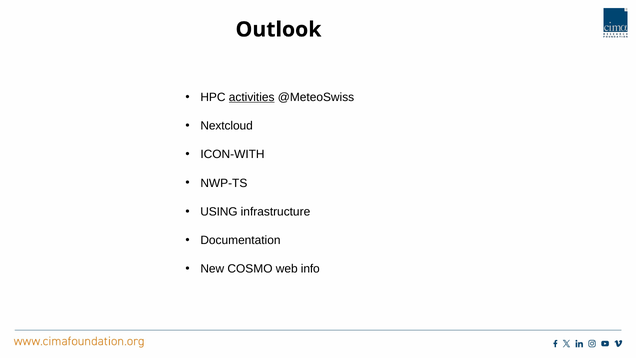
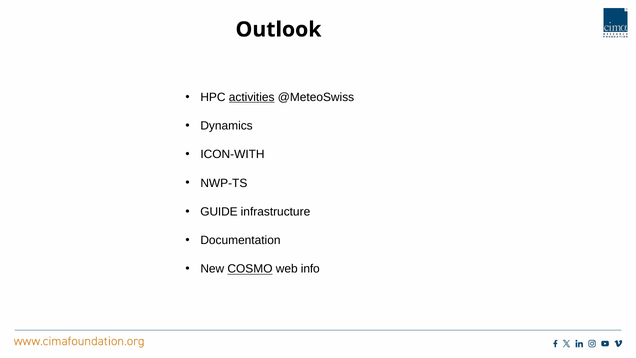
Nextcloud: Nextcloud -> Dynamics
USING: USING -> GUIDE
COSMO underline: none -> present
